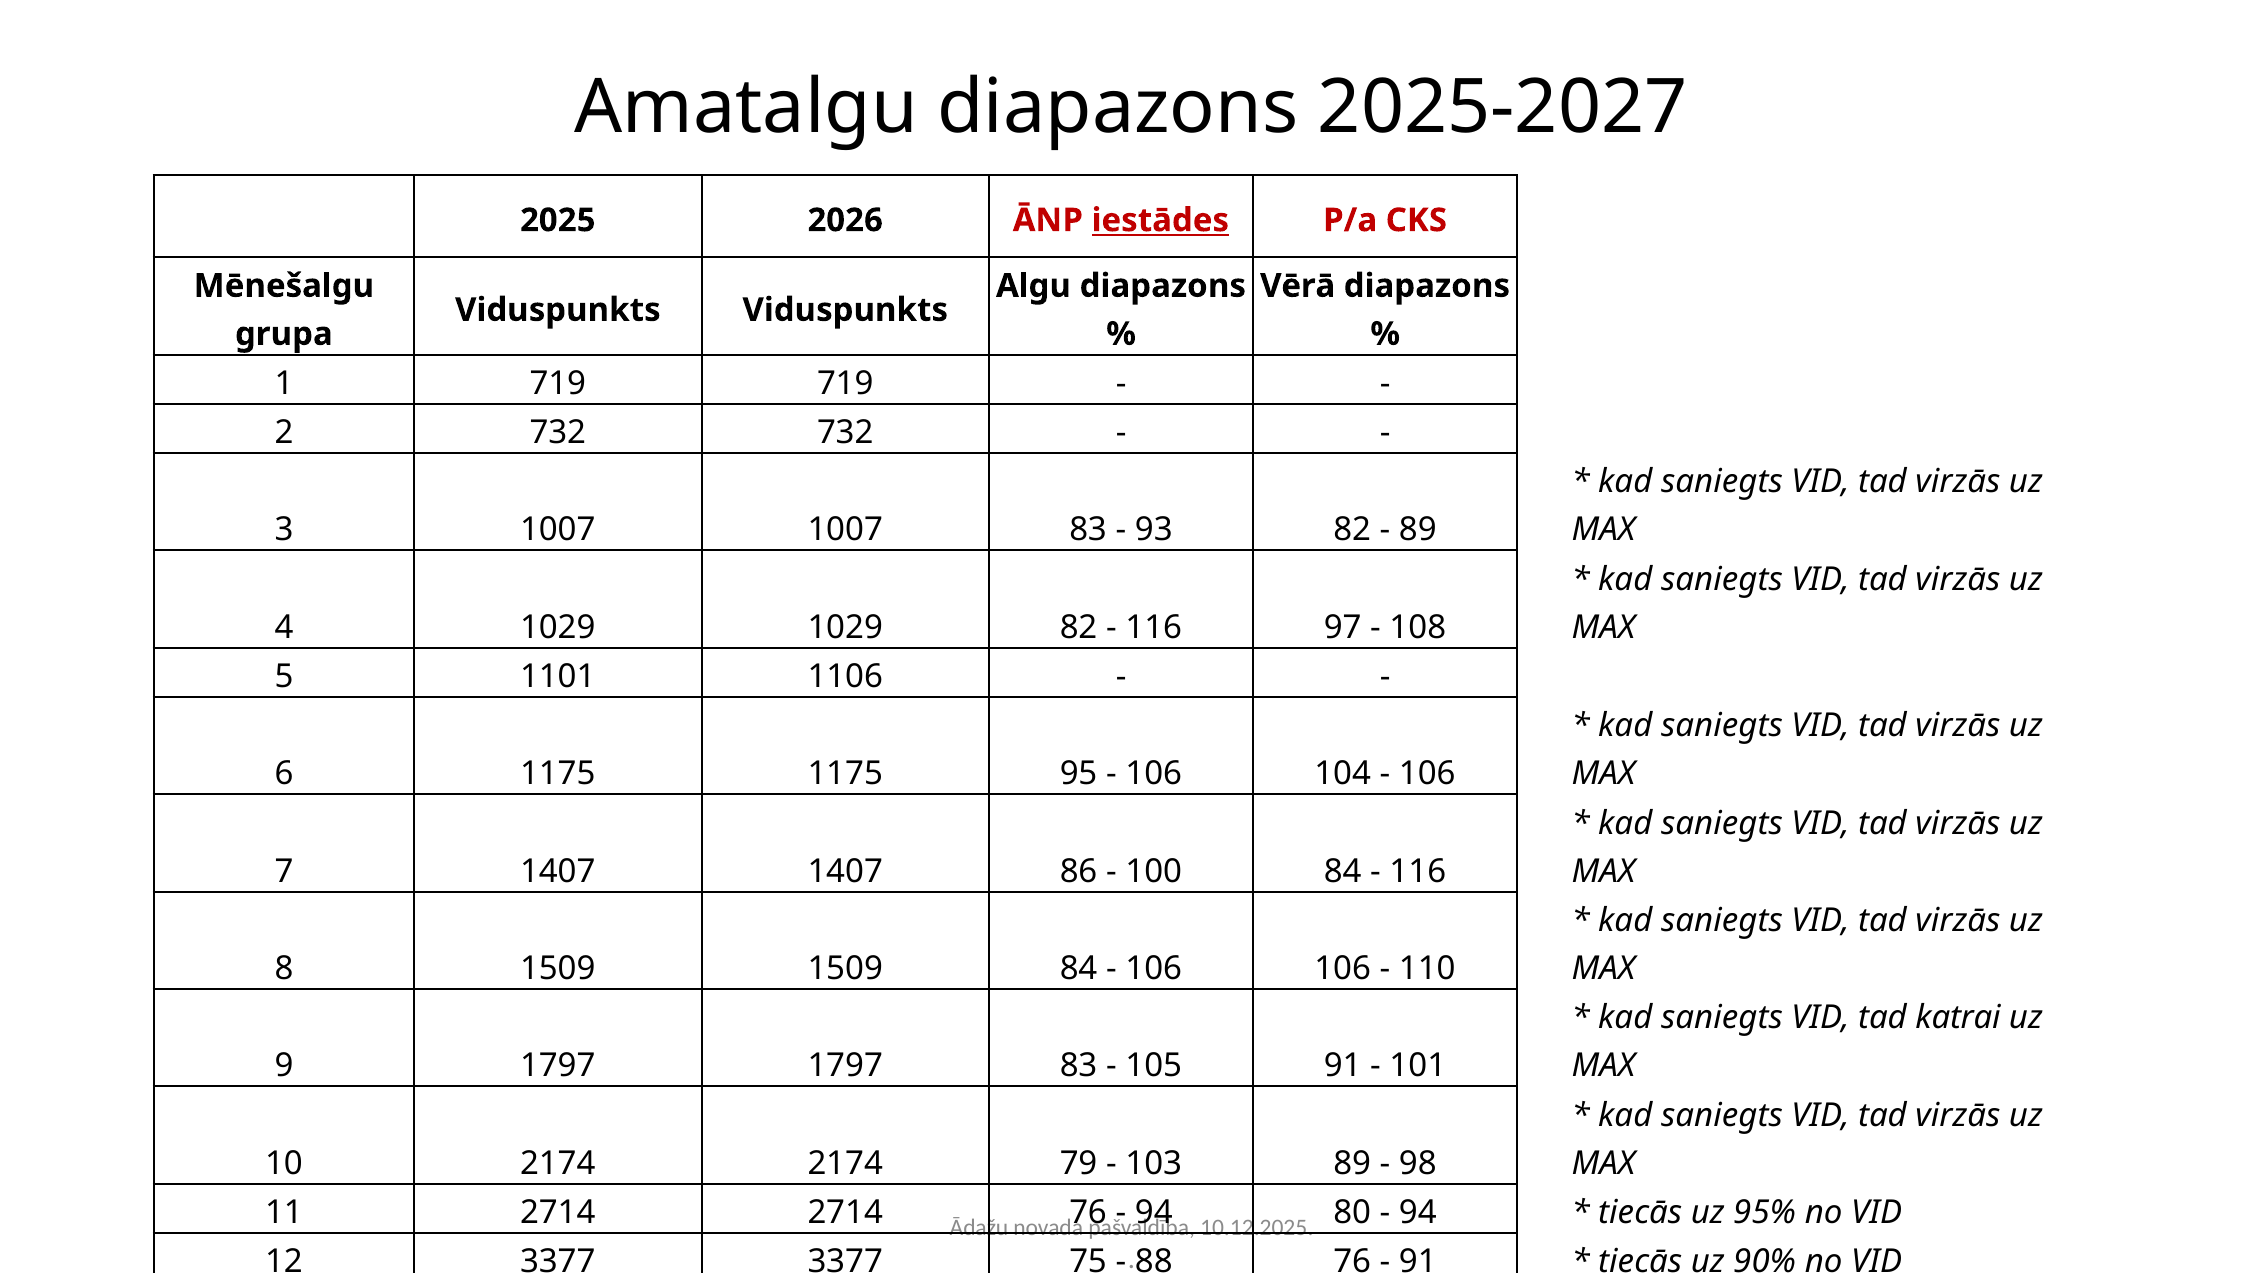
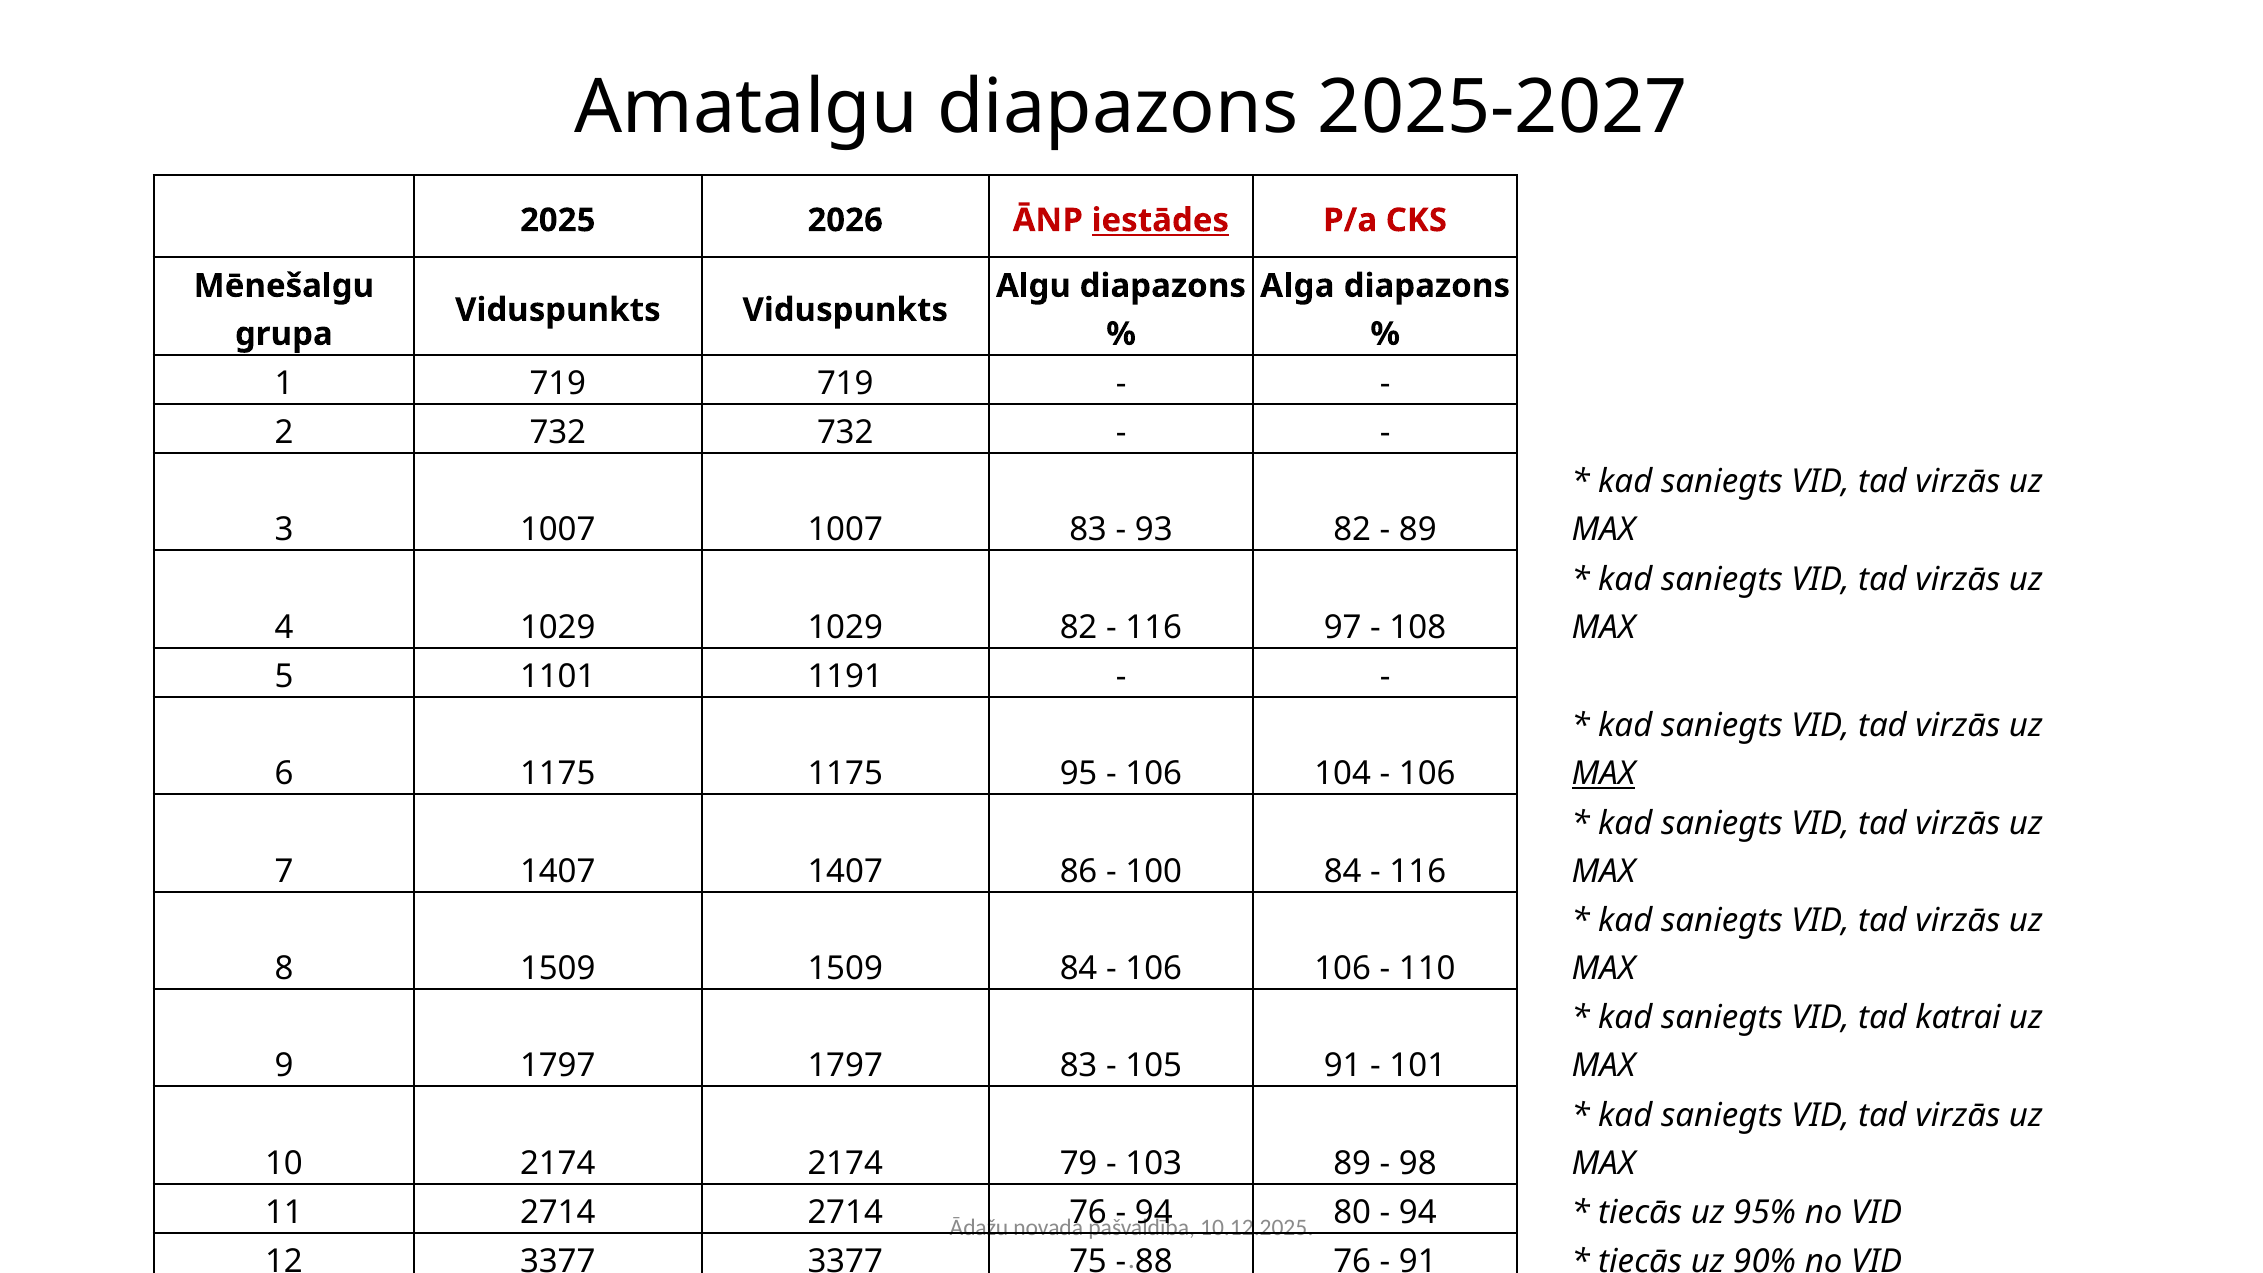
Vērā: Vērā -> Alga
1106: 1106 -> 1191
MAX at (1603, 774) underline: none -> present
